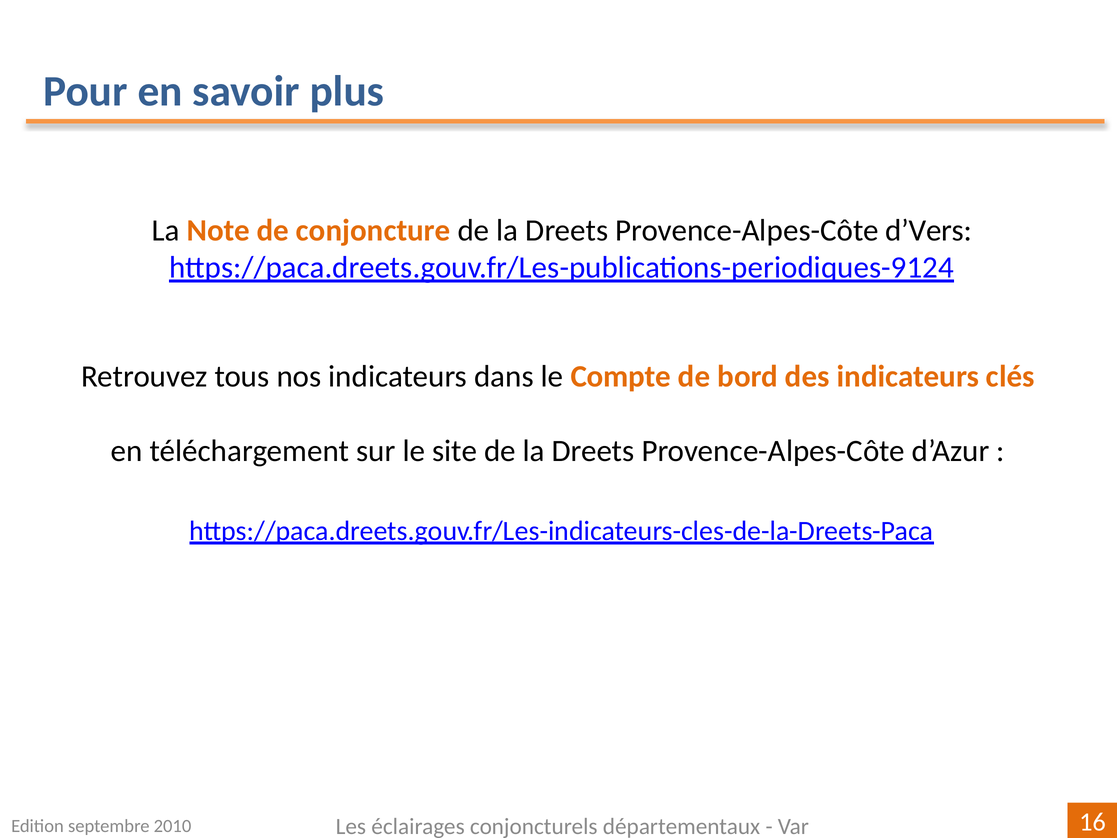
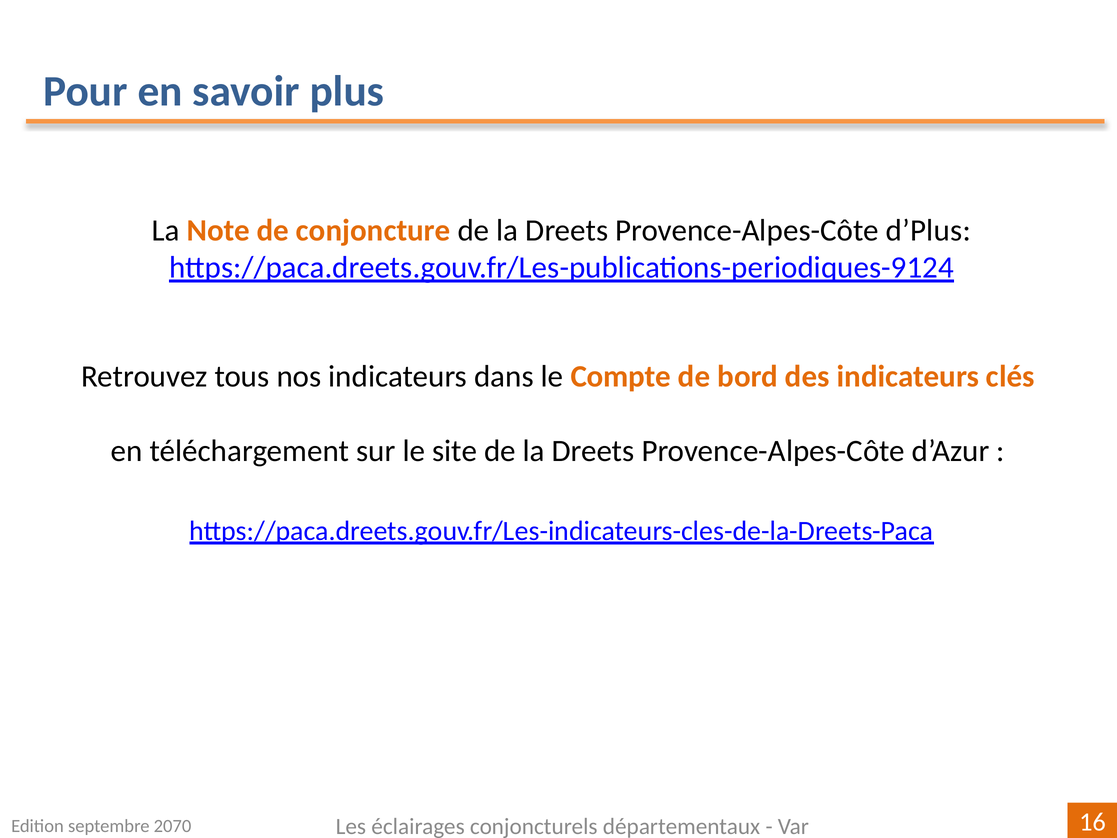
d’Vers: d’Vers -> d’Plus
2010: 2010 -> 2070
